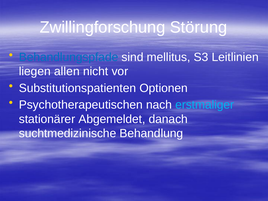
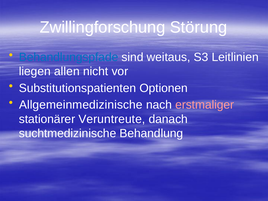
mellitus: mellitus -> weitaus
Psychotherapeutischen: Psychotherapeutischen -> Allgemeinmedizinische
erstmaliger colour: light blue -> pink
Abgemeldet: Abgemeldet -> Veruntreute
